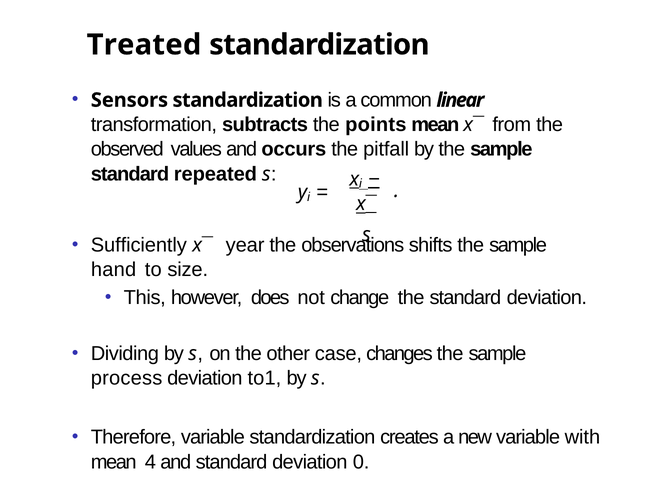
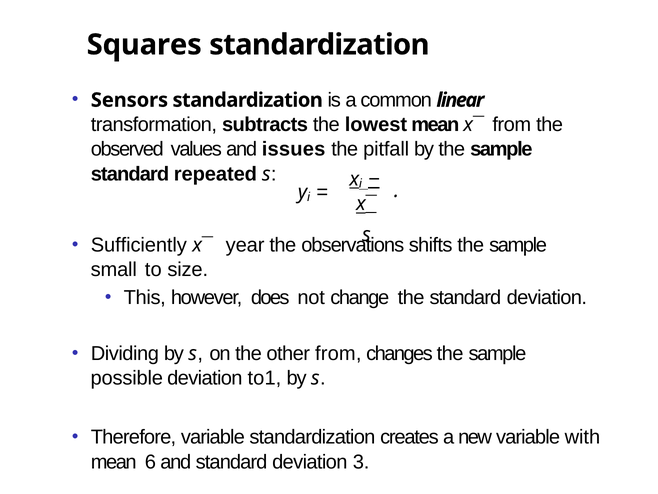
Treated: Treated -> Squares
points: points -> lowest
occurs: occurs -> issues
hand: hand -> small
other case: case -> from
process: process -> possible
4: 4 -> 6
0: 0 -> 3
